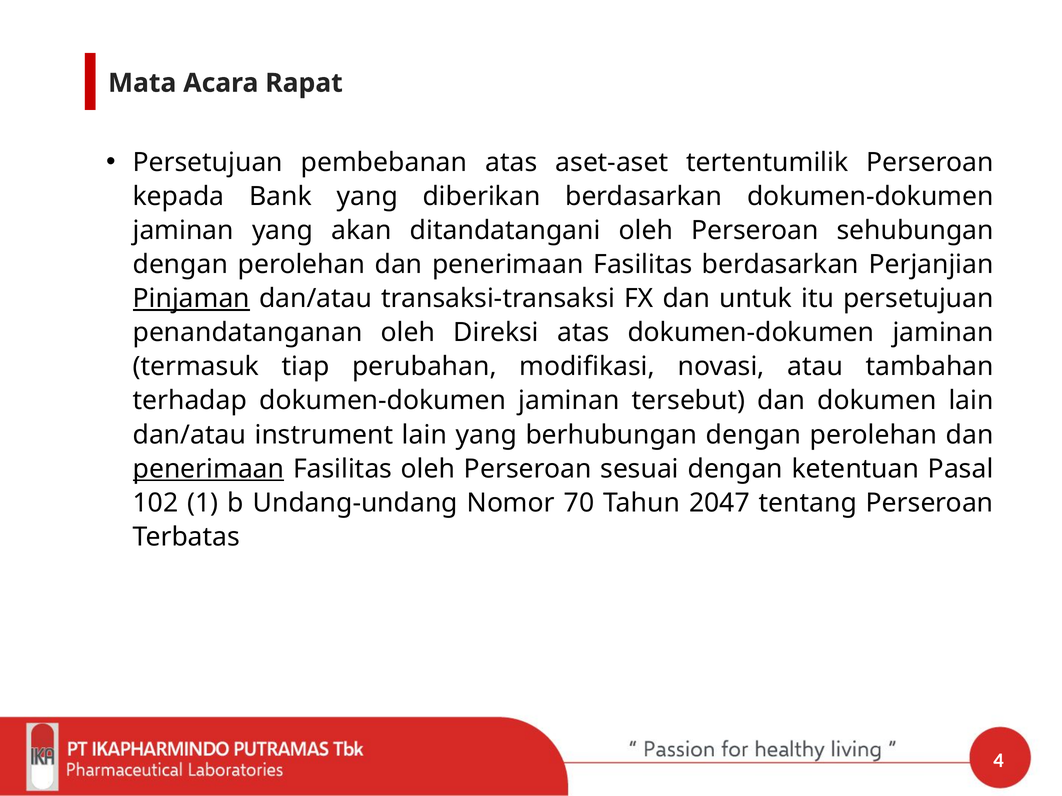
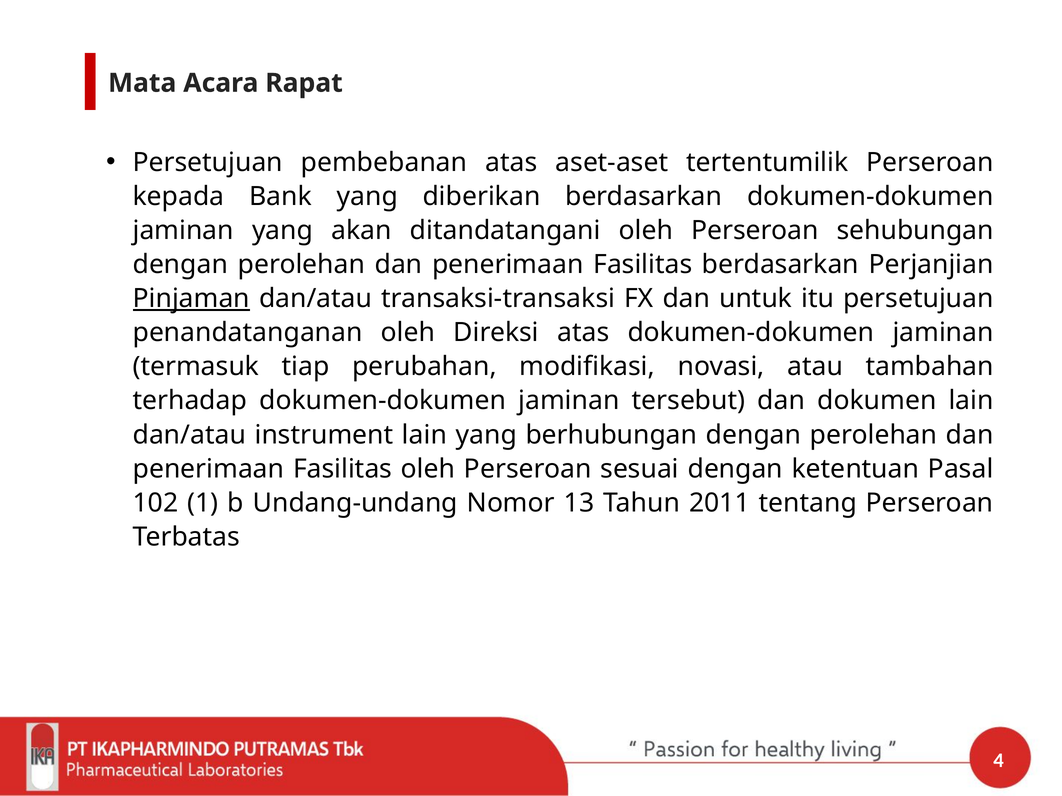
penerimaan at (209, 469) underline: present -> none
70: 70 -> 13
2047: 2047 -> 2011
